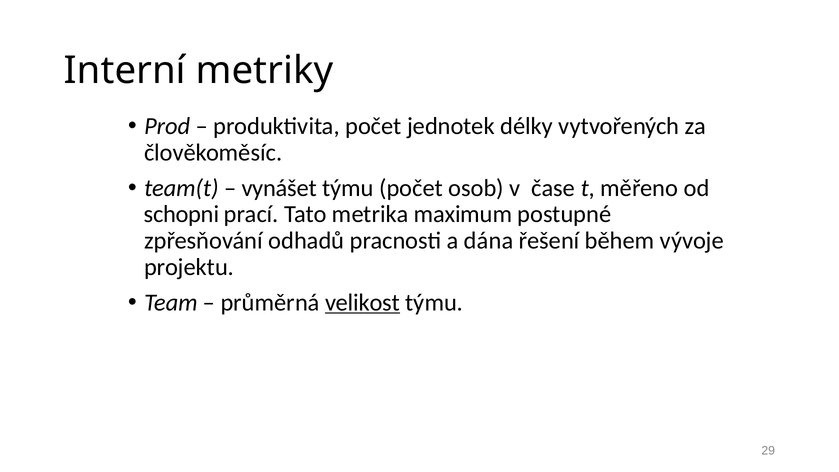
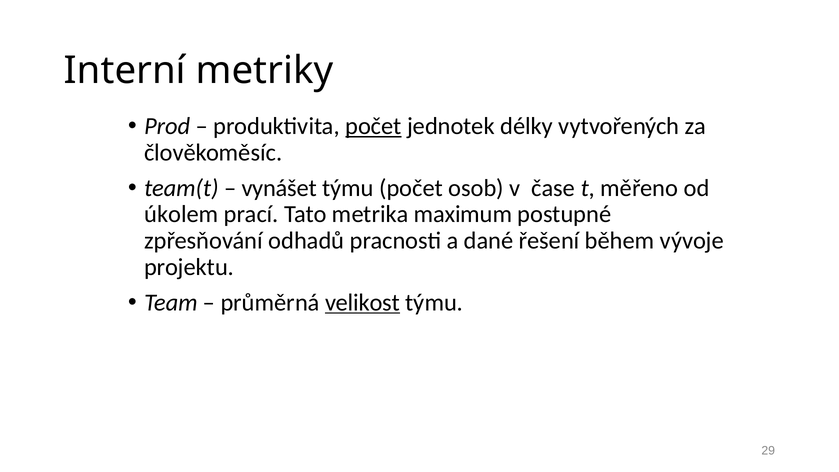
počet at (373, 126) underline: none -> present
schopni: schopni -> úkolem
dána: dána -> dané
